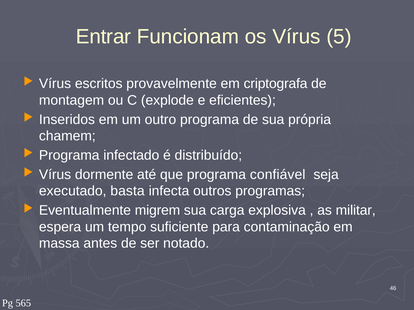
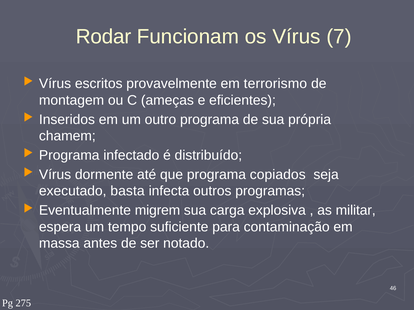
Entrar: Entrar -> Rodar
5: 5 -> 7
criptografa: criptografa -> terrorismo
explode: explode -> ameças
confiável: confiável -> copiados
565: 565 -> 275
